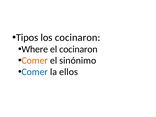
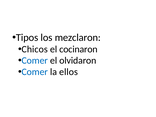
los cocinaron: cocinaron -> mezclaron
Where: Where -> Chicos
Comer at (35, 61) colour: orange -> blue
sinónimo: sinónimo -> olvidaron
